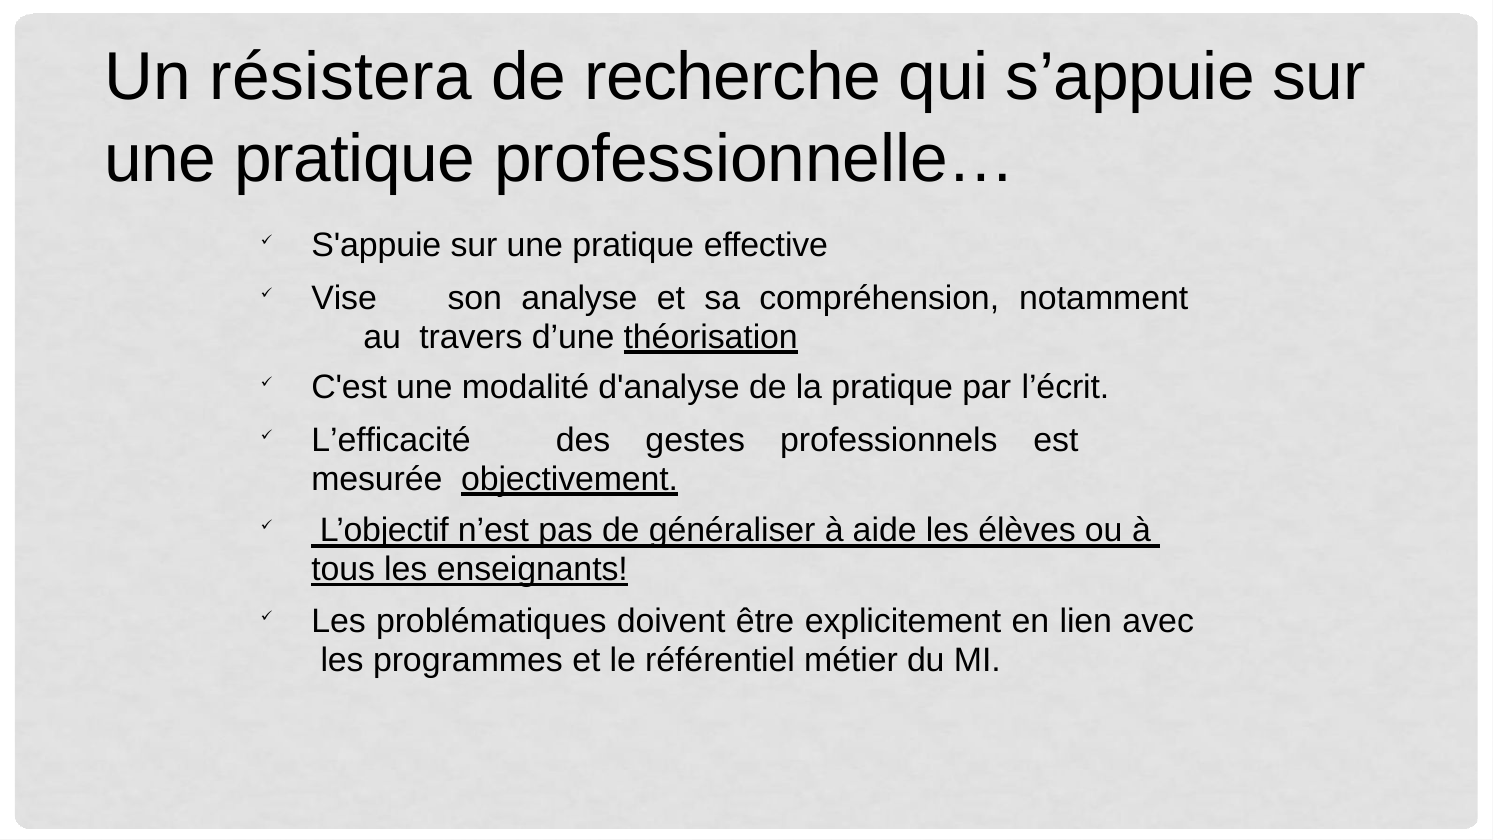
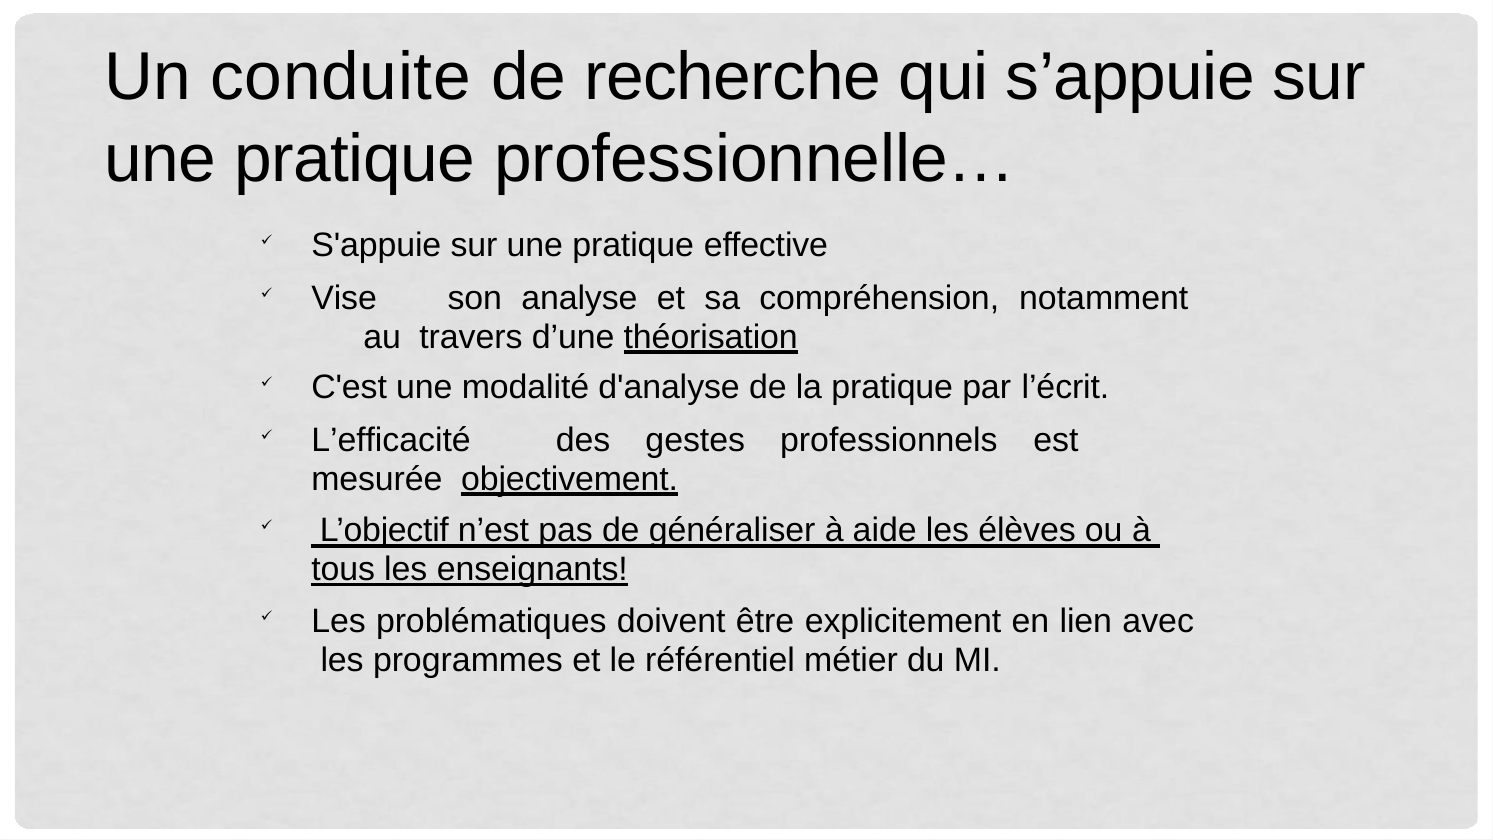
résistera: résistera -> conduite
